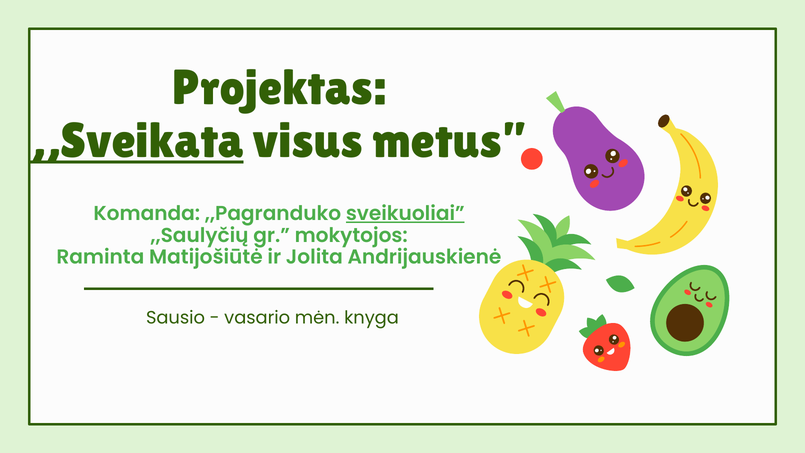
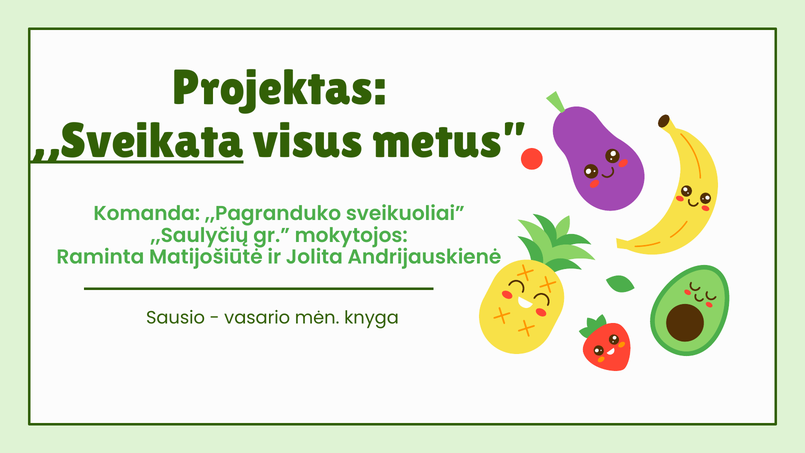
sveikuoliai underline: present -> none
